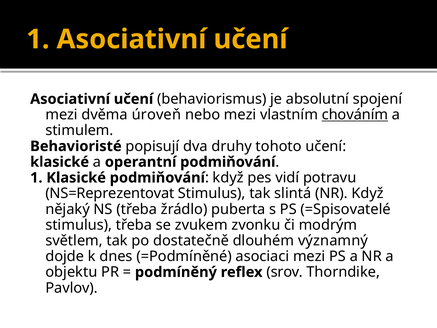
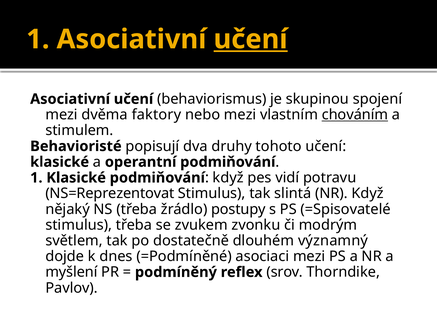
učení at (251, 39) underline: none -> present
absolutní: absolutní -> skupinou
úroveň: úroveň -> faktory
puberta: puberta -> postupy
objektu: objektu -> myšlení
